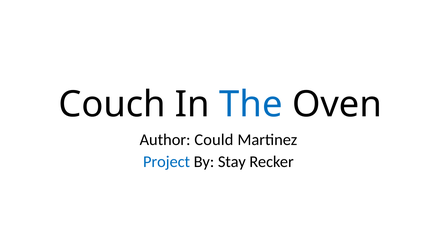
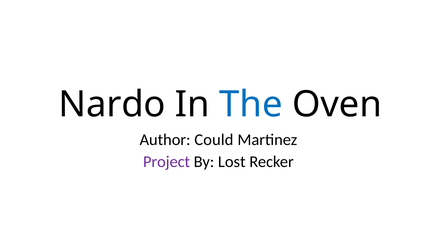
Couch: Couch -> Nardo
Project colour: blue -> purple
Stay: Stay -> Lost
